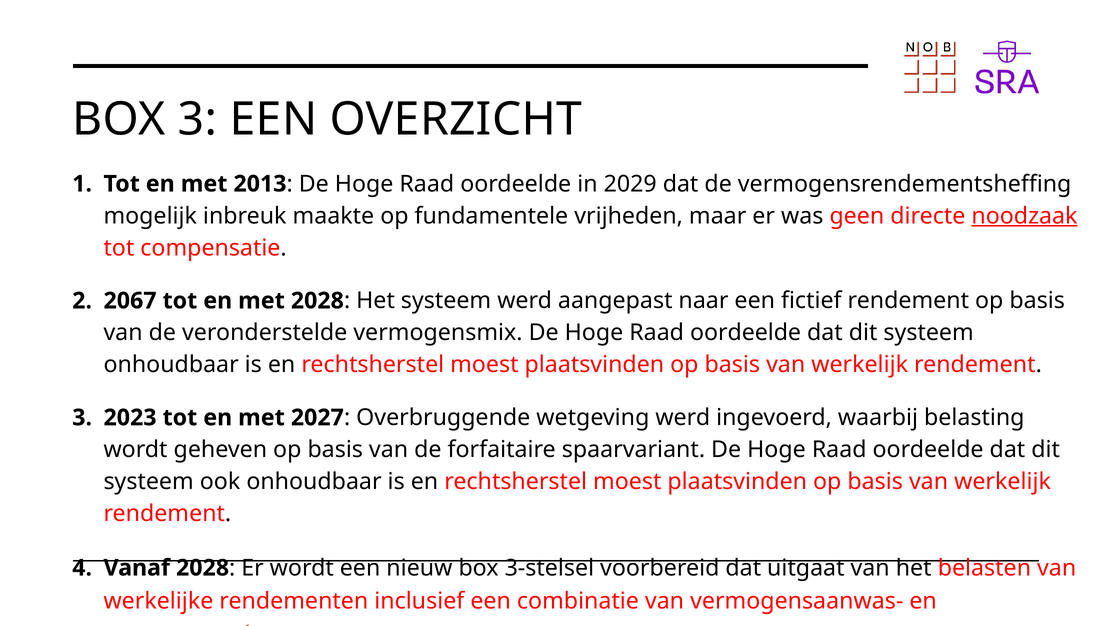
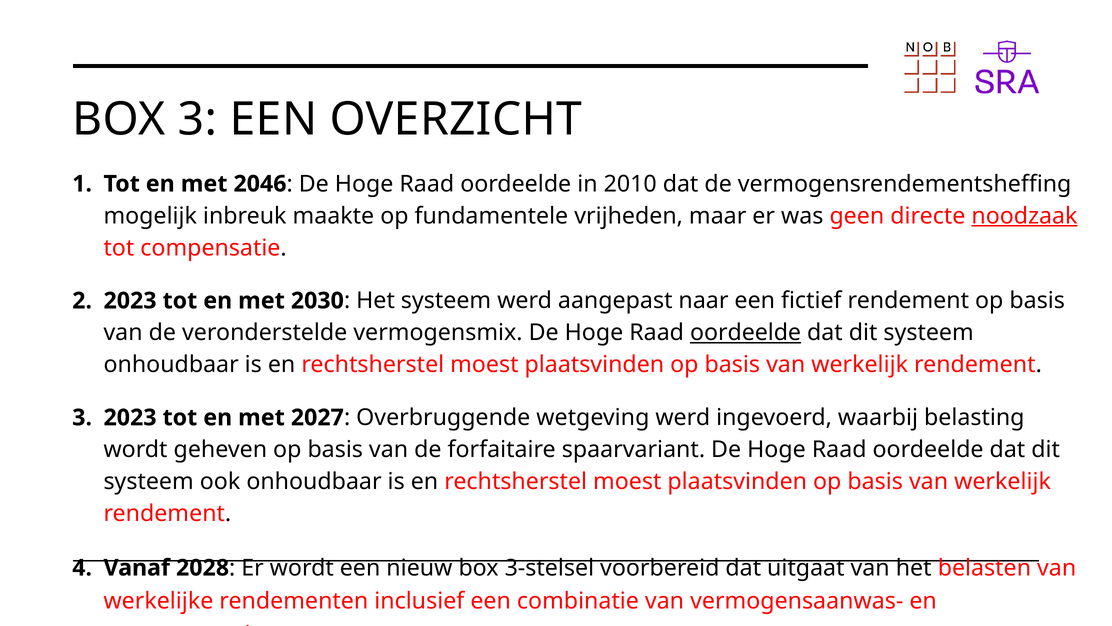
2013: 2013 -> 2046
2029: 2029 -> 2010
2067 at (130, 300): 2067 -> 2023
met 2028: 2028 -> 2030
oordeelde at (746, 332) underline: none -> present
